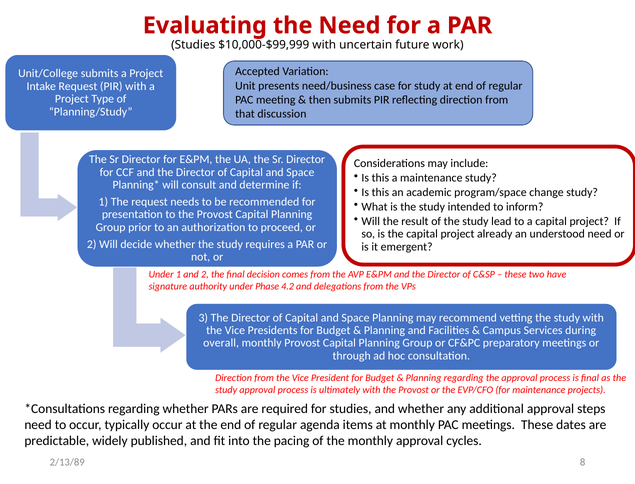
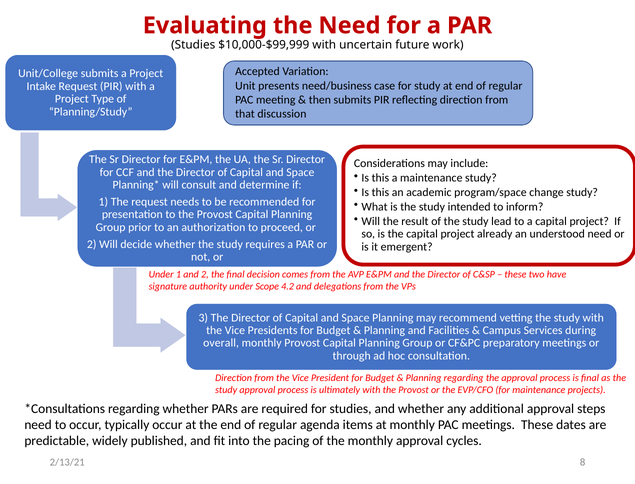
Phase: Phase -> Scope
2/13/89: 2/13/89 -> 2/13/21
